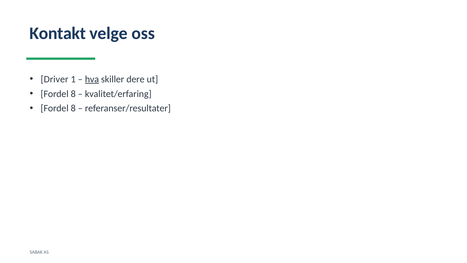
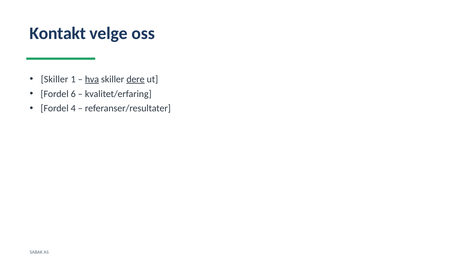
Driver at (55, 79): Driver -> Skiller
dere underline: none -> present
8 at (73, 94): 8 -> 6
8 at (73, 108): 8 -> 4
